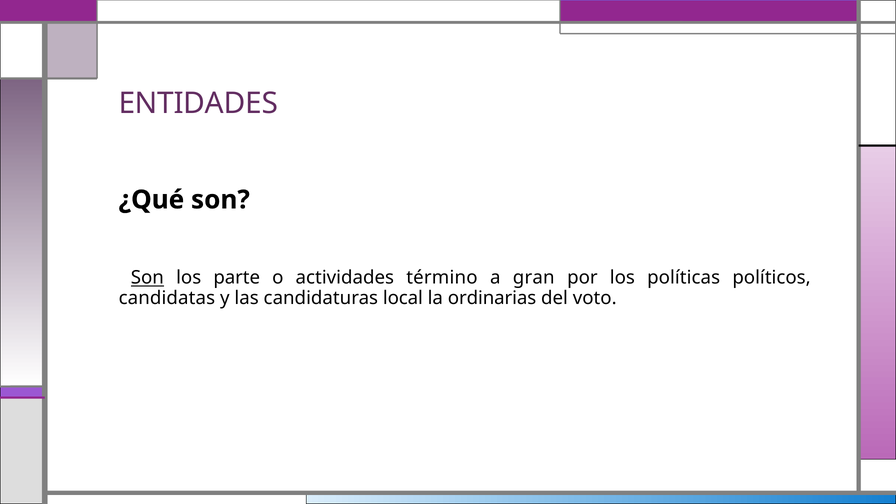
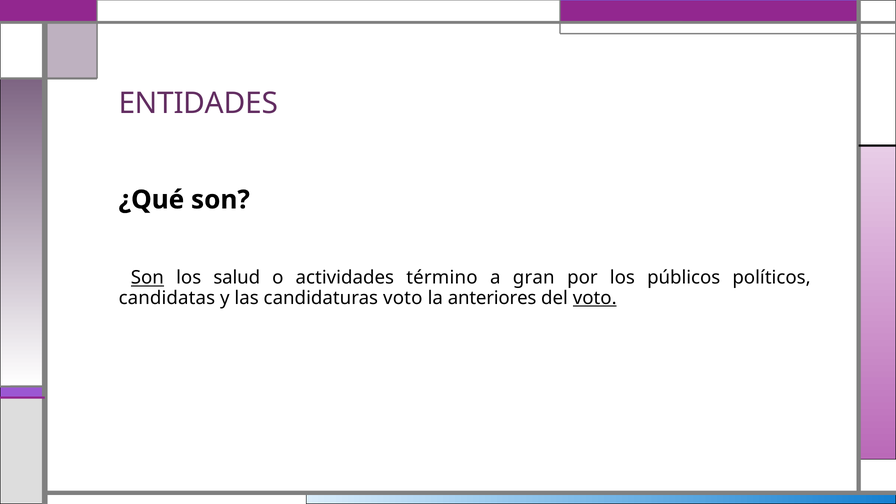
parte: parte -> salud
políticas: políticas -> públicos
candidaturas local: local -> voto
ordinarias: ordinarias -> anteriores
voto at (595, 298) underline: none -> present
